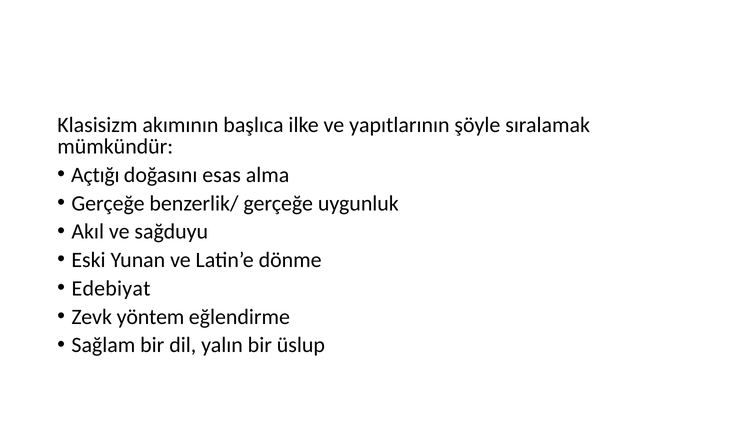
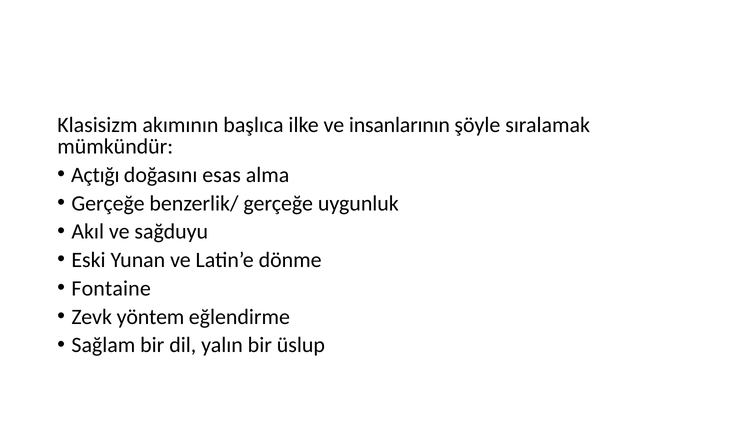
yapıtlarının: yapıtlarının -> insanlarının
Edebiyat: Edebiyat -> Fontaine
